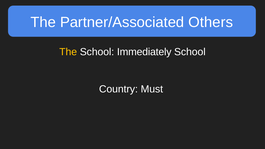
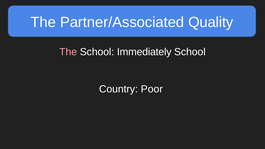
Others: Others -> Quality
The at (68, 52) colour: yellow -> pink
Must: Must -> Poor
